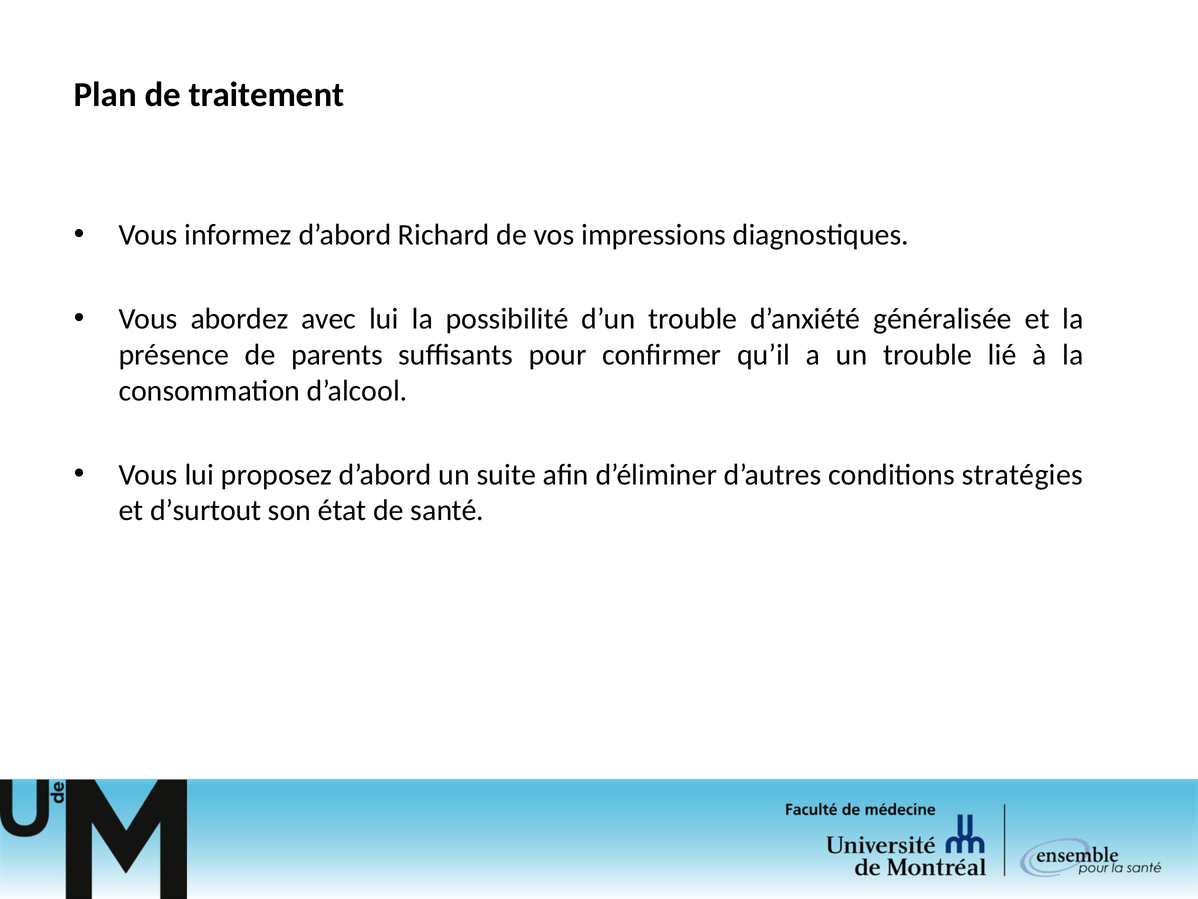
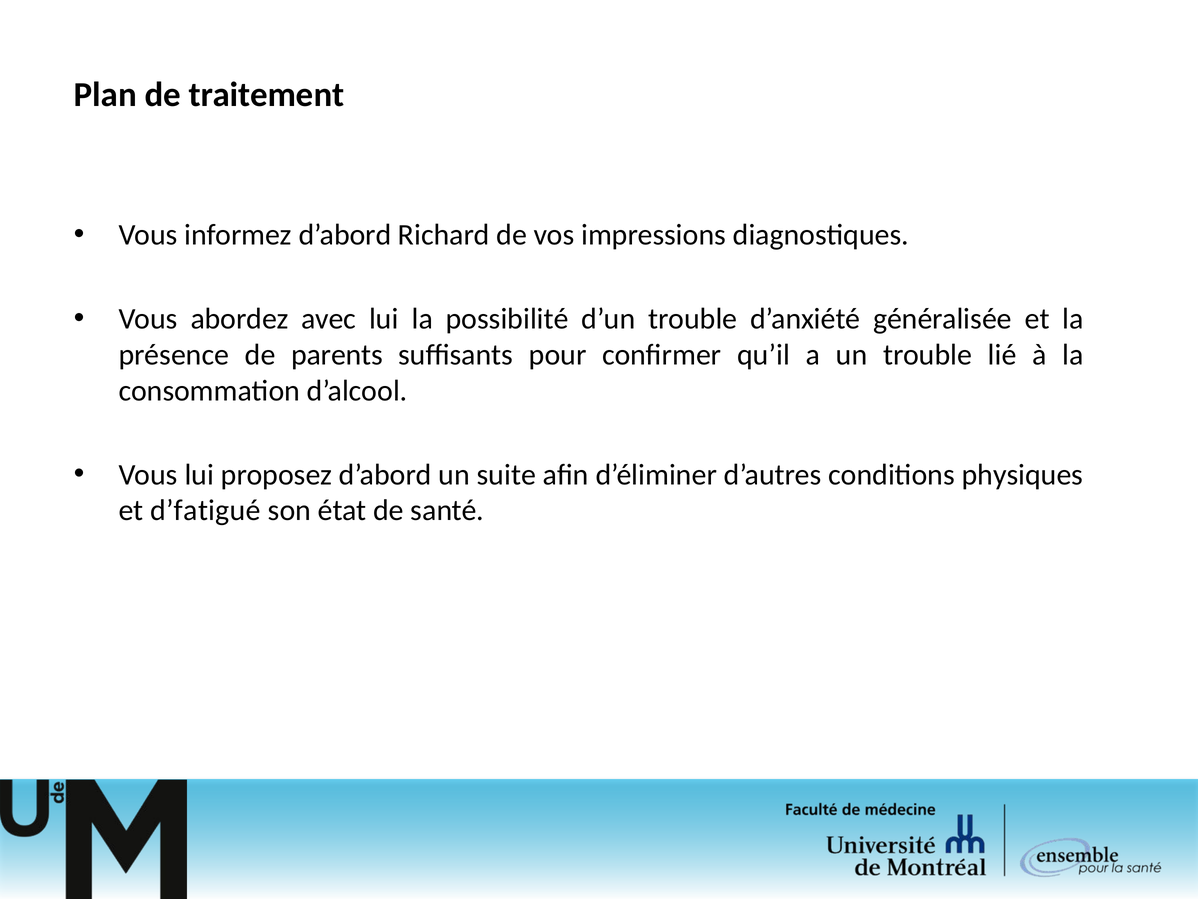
stratégies: stratégies -> physiques
d’surtout: d’surtout -> d’fatigué
